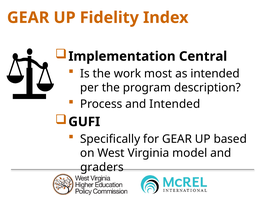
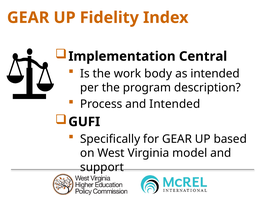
most: most -> body
graders: graders -> support
